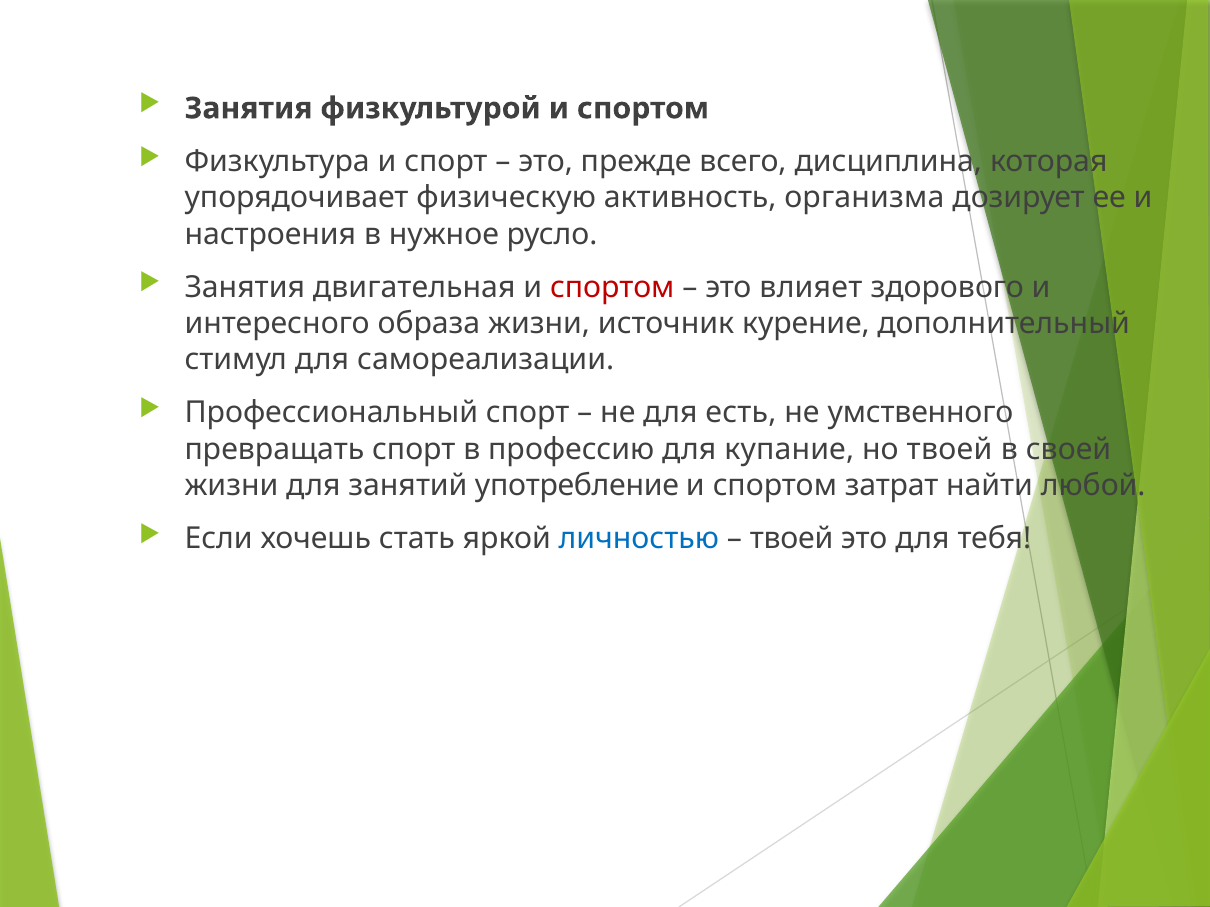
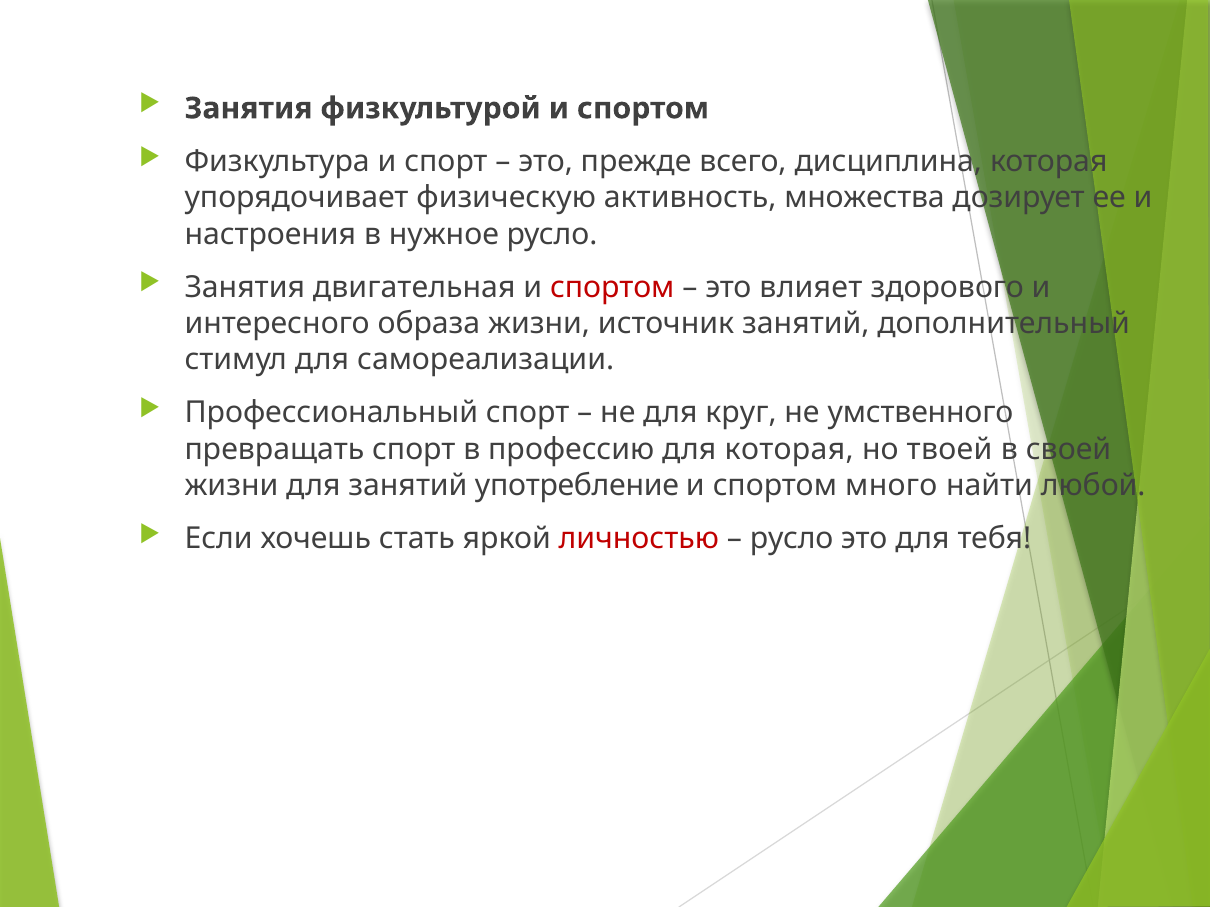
организма: организма -> множества
источник курение: курение -> занятий
есть: есть -> круг
для купание: купание -> которая
затрат: затрат -> много
личностью colour: blue -> red
твоей at (792, 539): твоей -> русло
